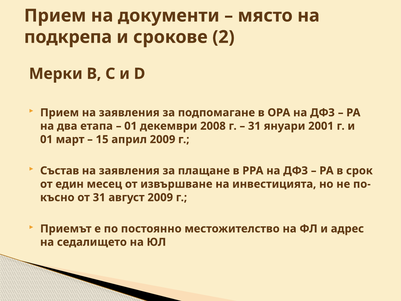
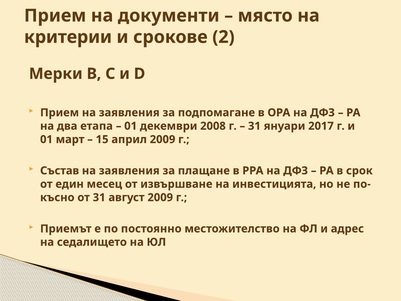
подкрепа: подкрепа -> критерии
2001: 2001 -> 2017
